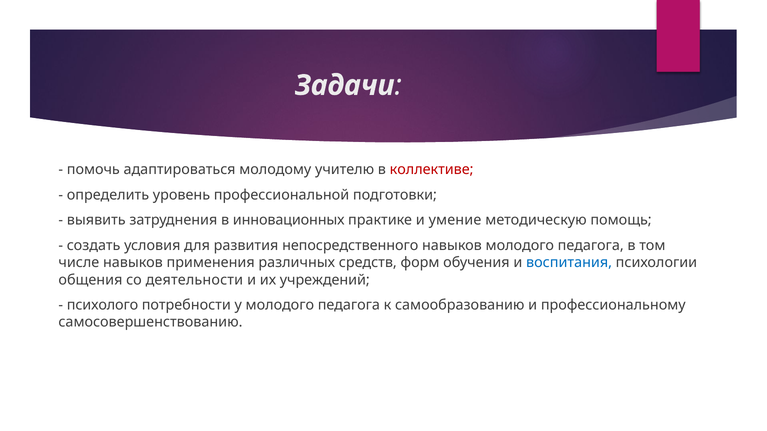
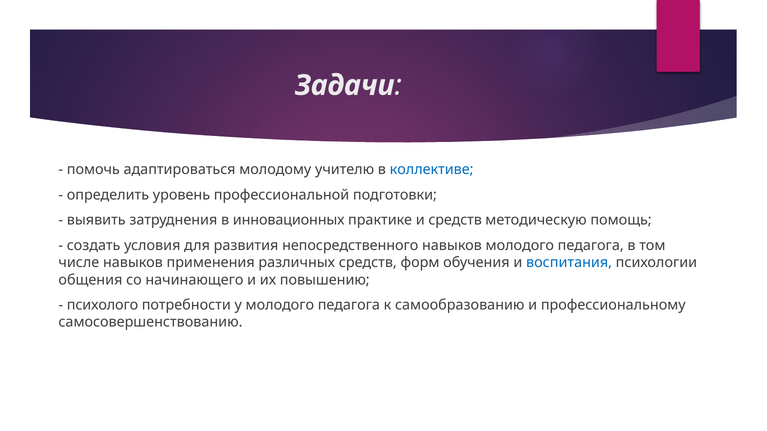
коллективе colour: red -> blue
и умение: умение -> средств
деятельности: деятельности -> начинающего
учреждений: учреждений -> повышению
